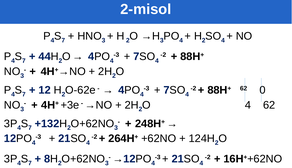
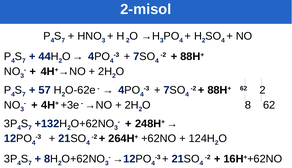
12: 12 -> 57
62 0: 0 -> 2
4 at (248, 105): 4 -> 8
